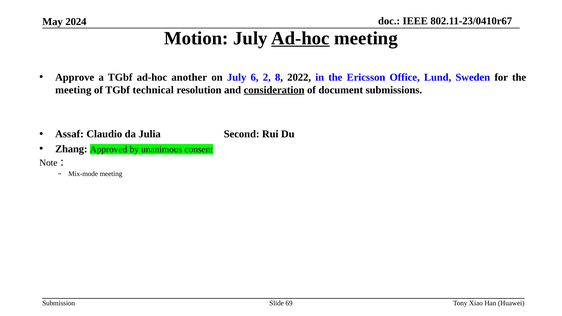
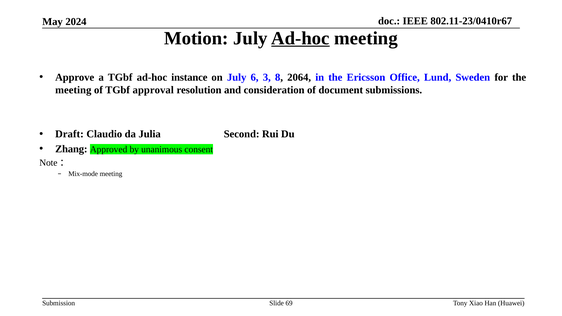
another: another -> instance
2: 2 -> 3
2022: 2022 -> 2064
technical: technical -> approval
consideration underline: present -> none
Assaf: Assaf -> Draft
